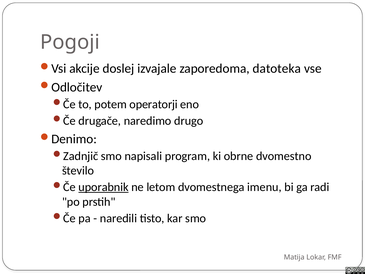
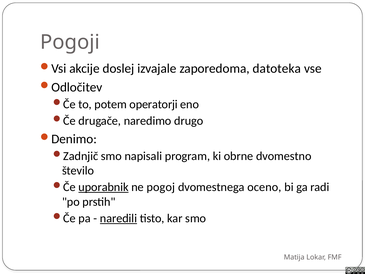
letom: letom -> pogoj
imenu: imenu -> oceno
naredili underline: none -> present
